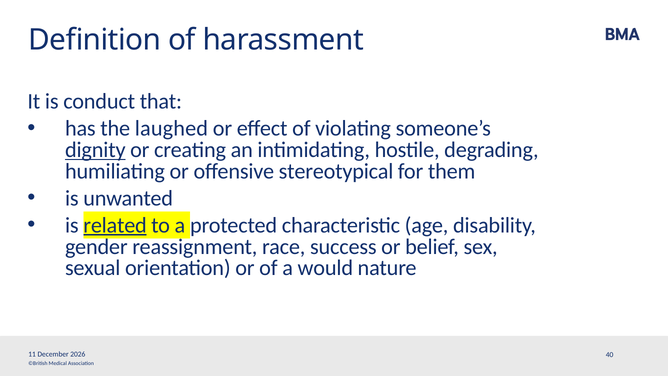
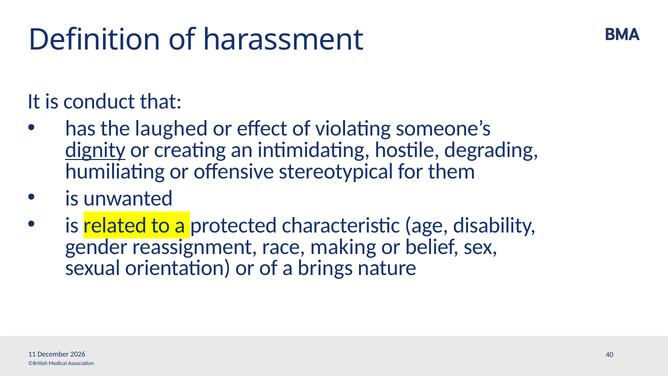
related underline: present -> none
success: success -> making
would: would -> brings
